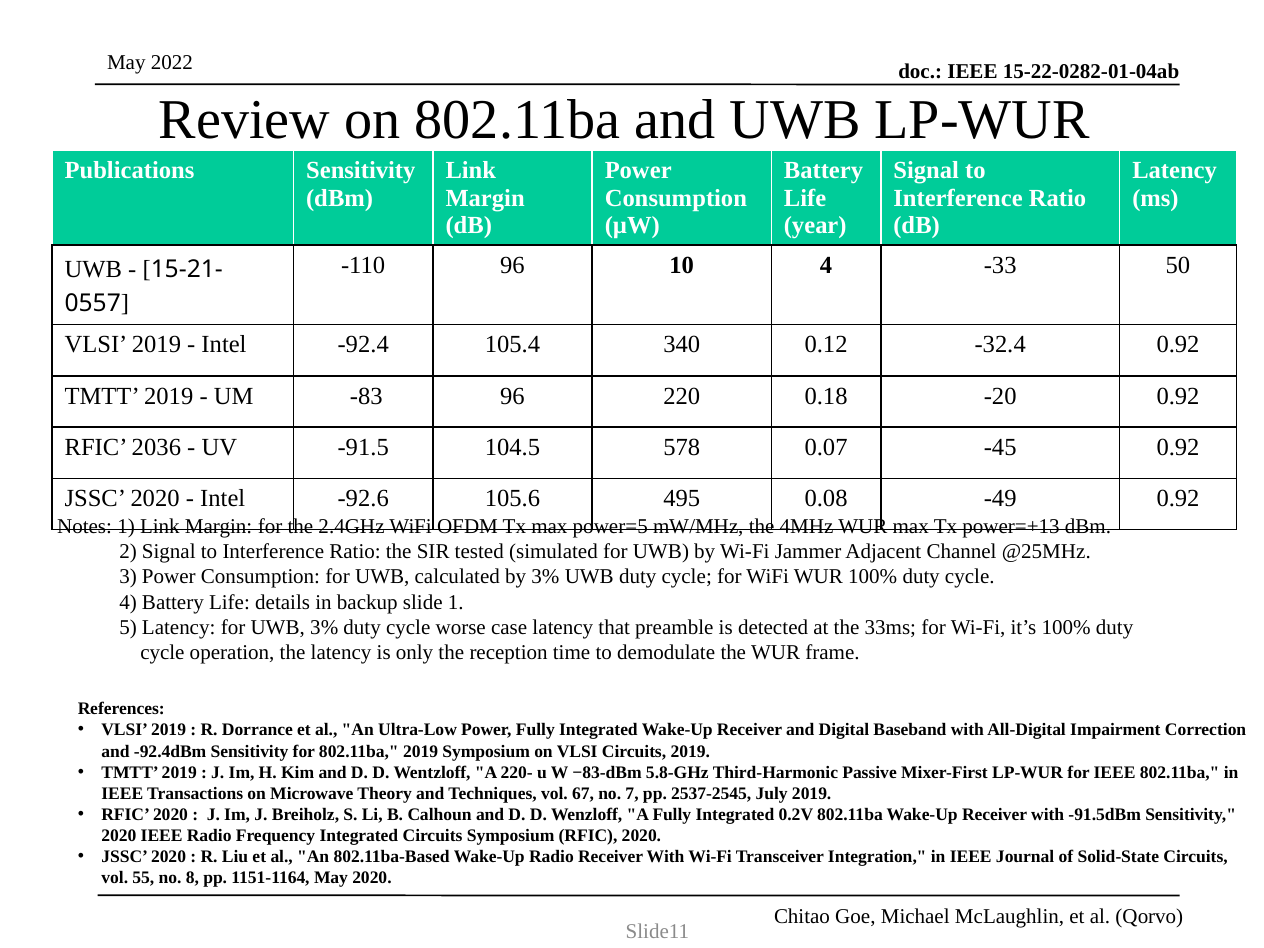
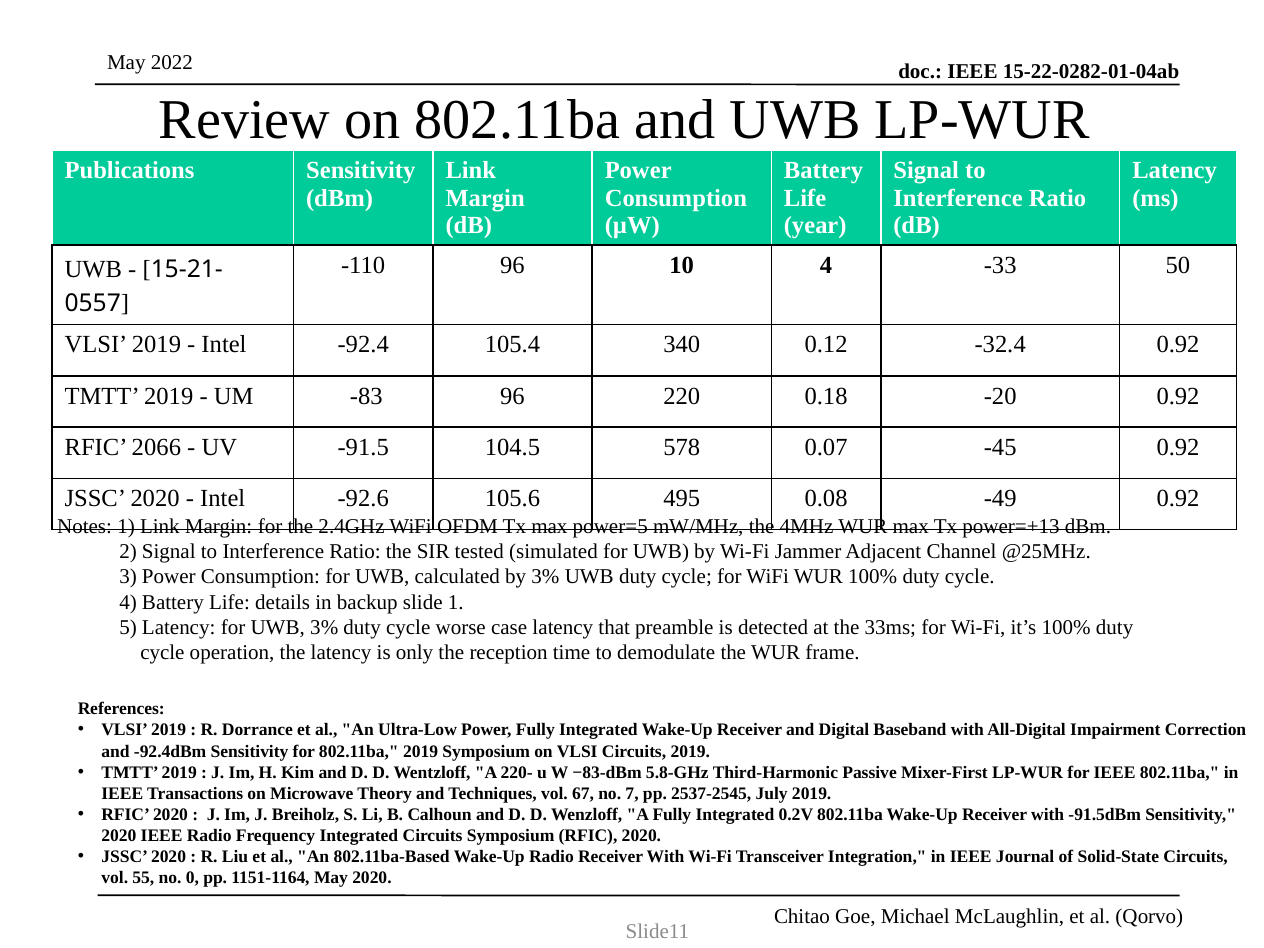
2036: 2036 -> 2066
8: 8 -> 0
